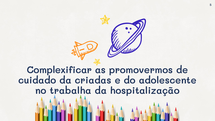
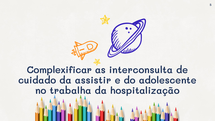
promovermos: promovermos -> interconsulta
criadas: criadas -> assistir
